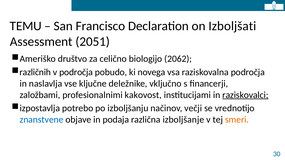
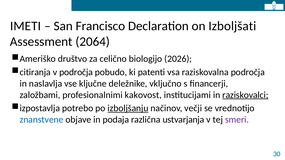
TEMU: TEMU -> IMETI
2051: 2051 -> 2064
2062: 2062 -> 2026
različnih: različnih -> citiranja
novega: novega -> patenti
izboljšanju underline: none -> present
izboljšanje: izboljšanje -> ustvarjanja
smeri colour: orange -> purple
